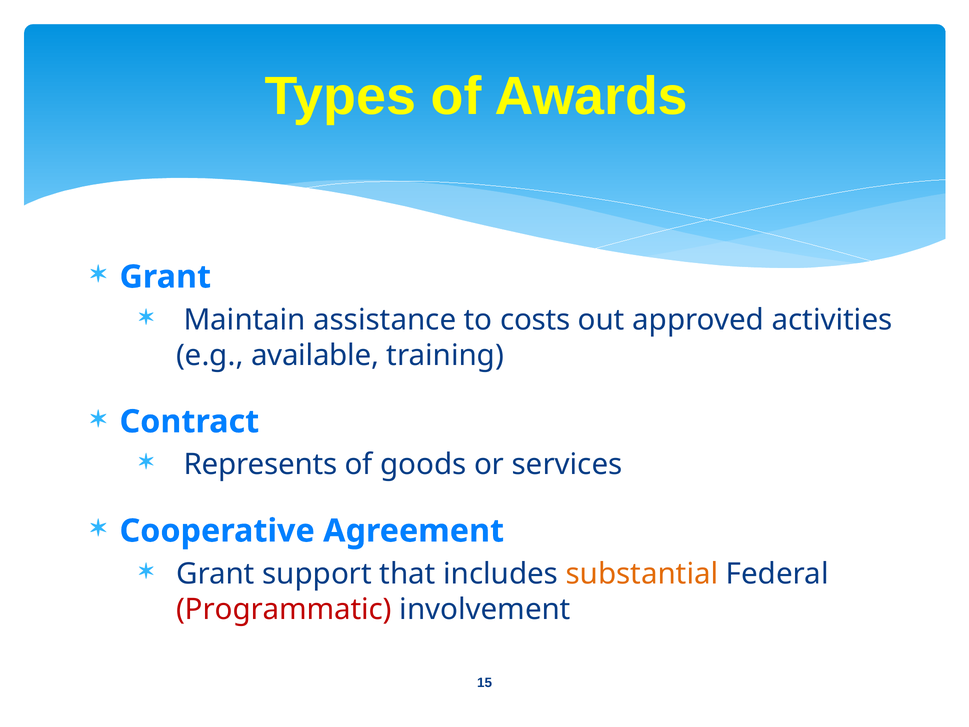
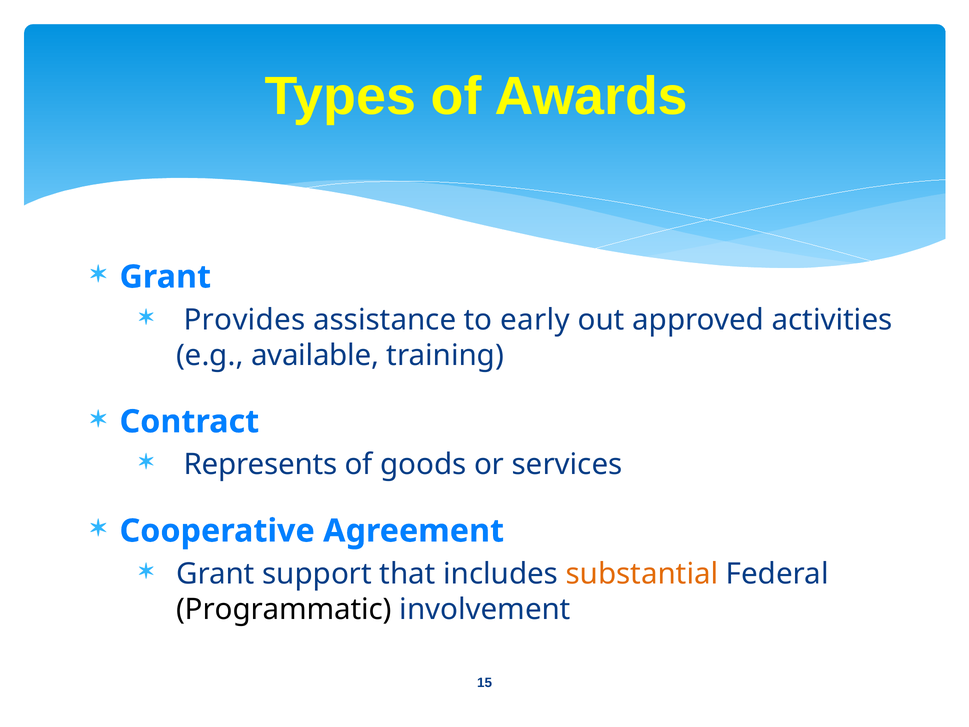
Maintain: Maintain -> Provides
costs: costs -> early
Programmatic colour: red -> black
